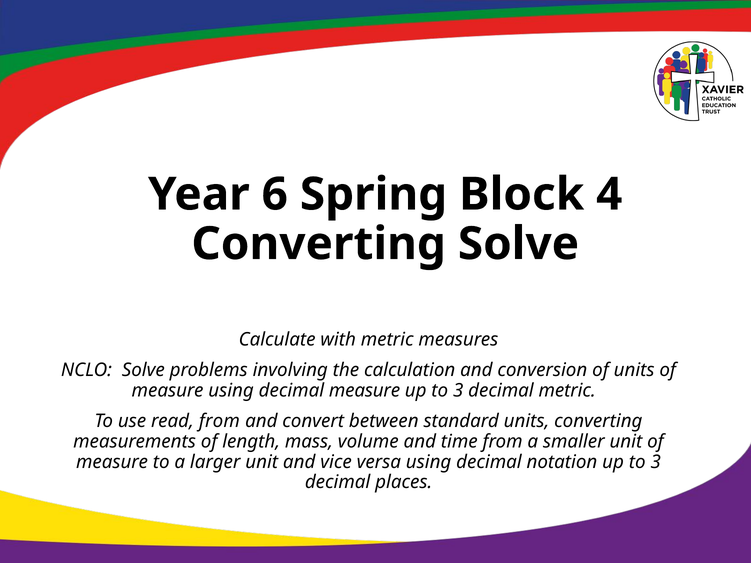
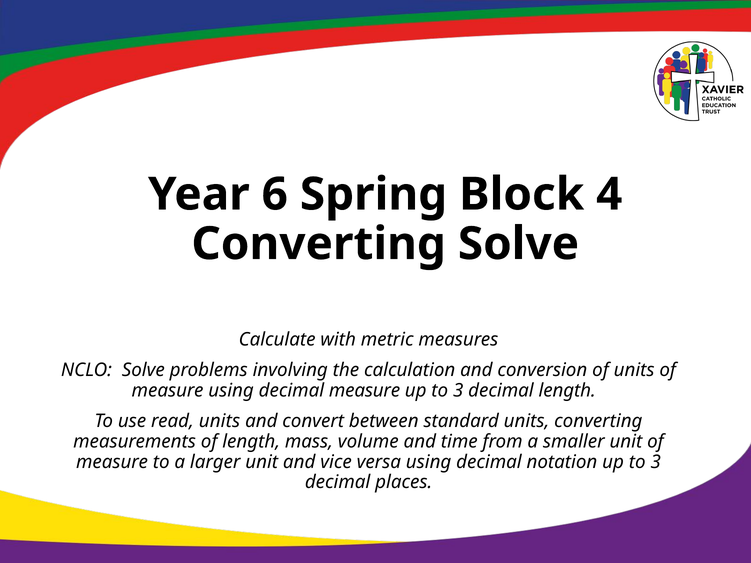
decimal metric: metric -> length
read from: from -> units
